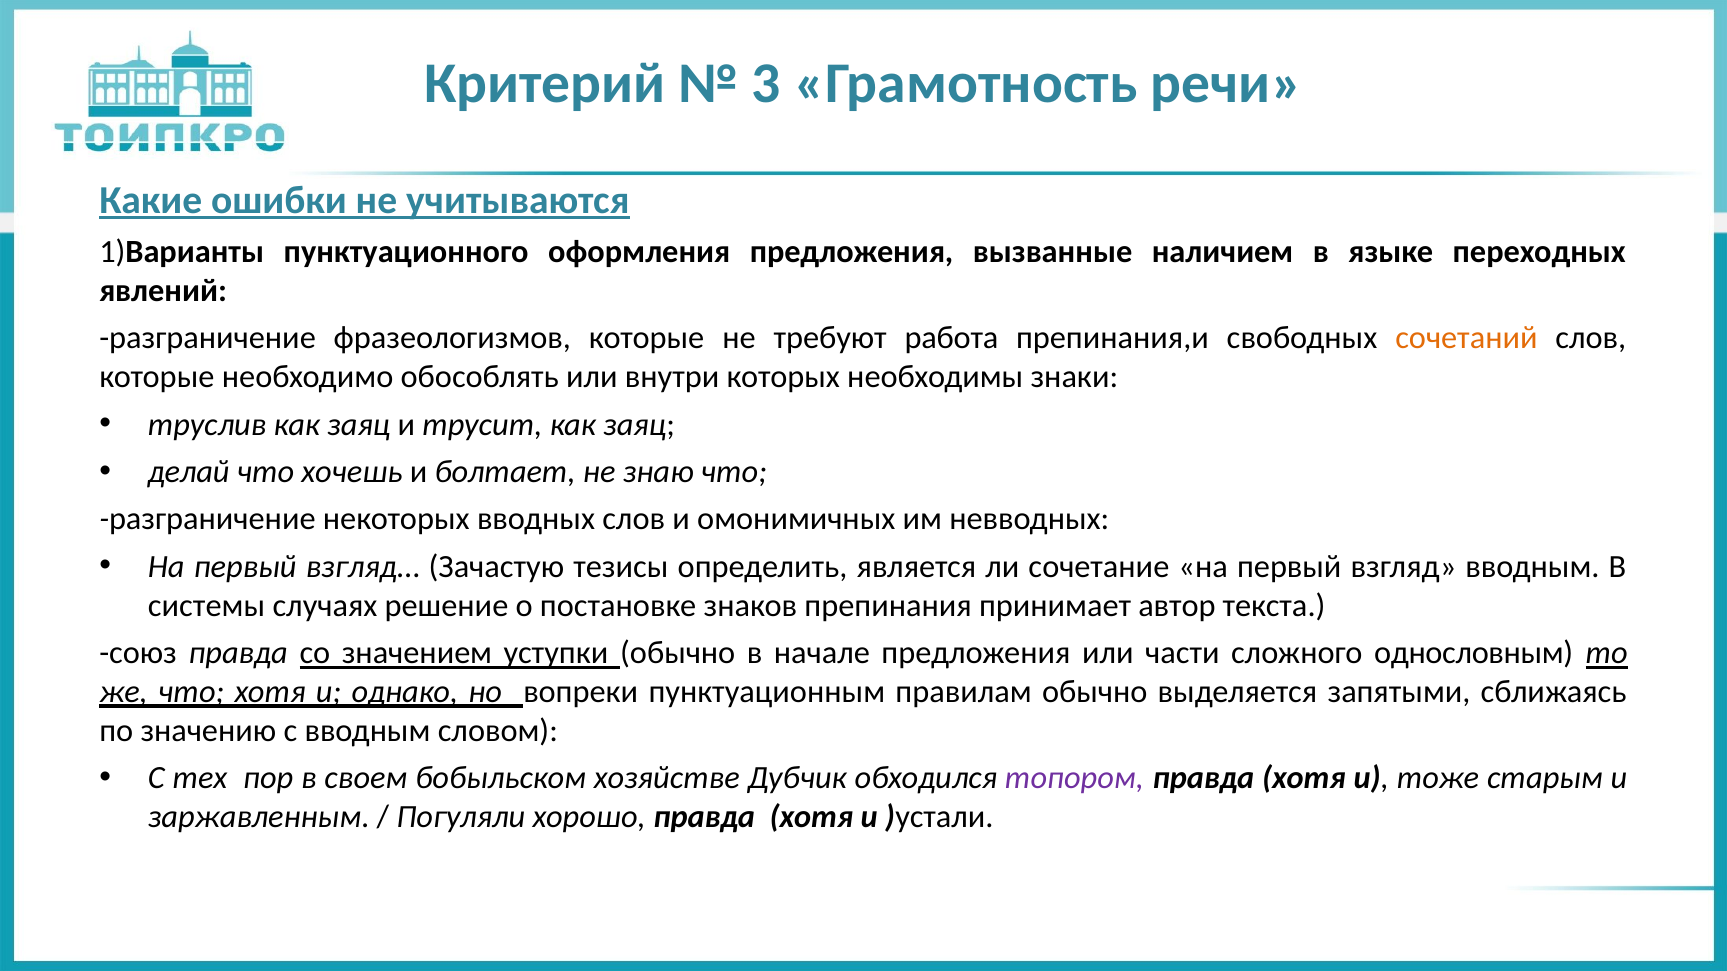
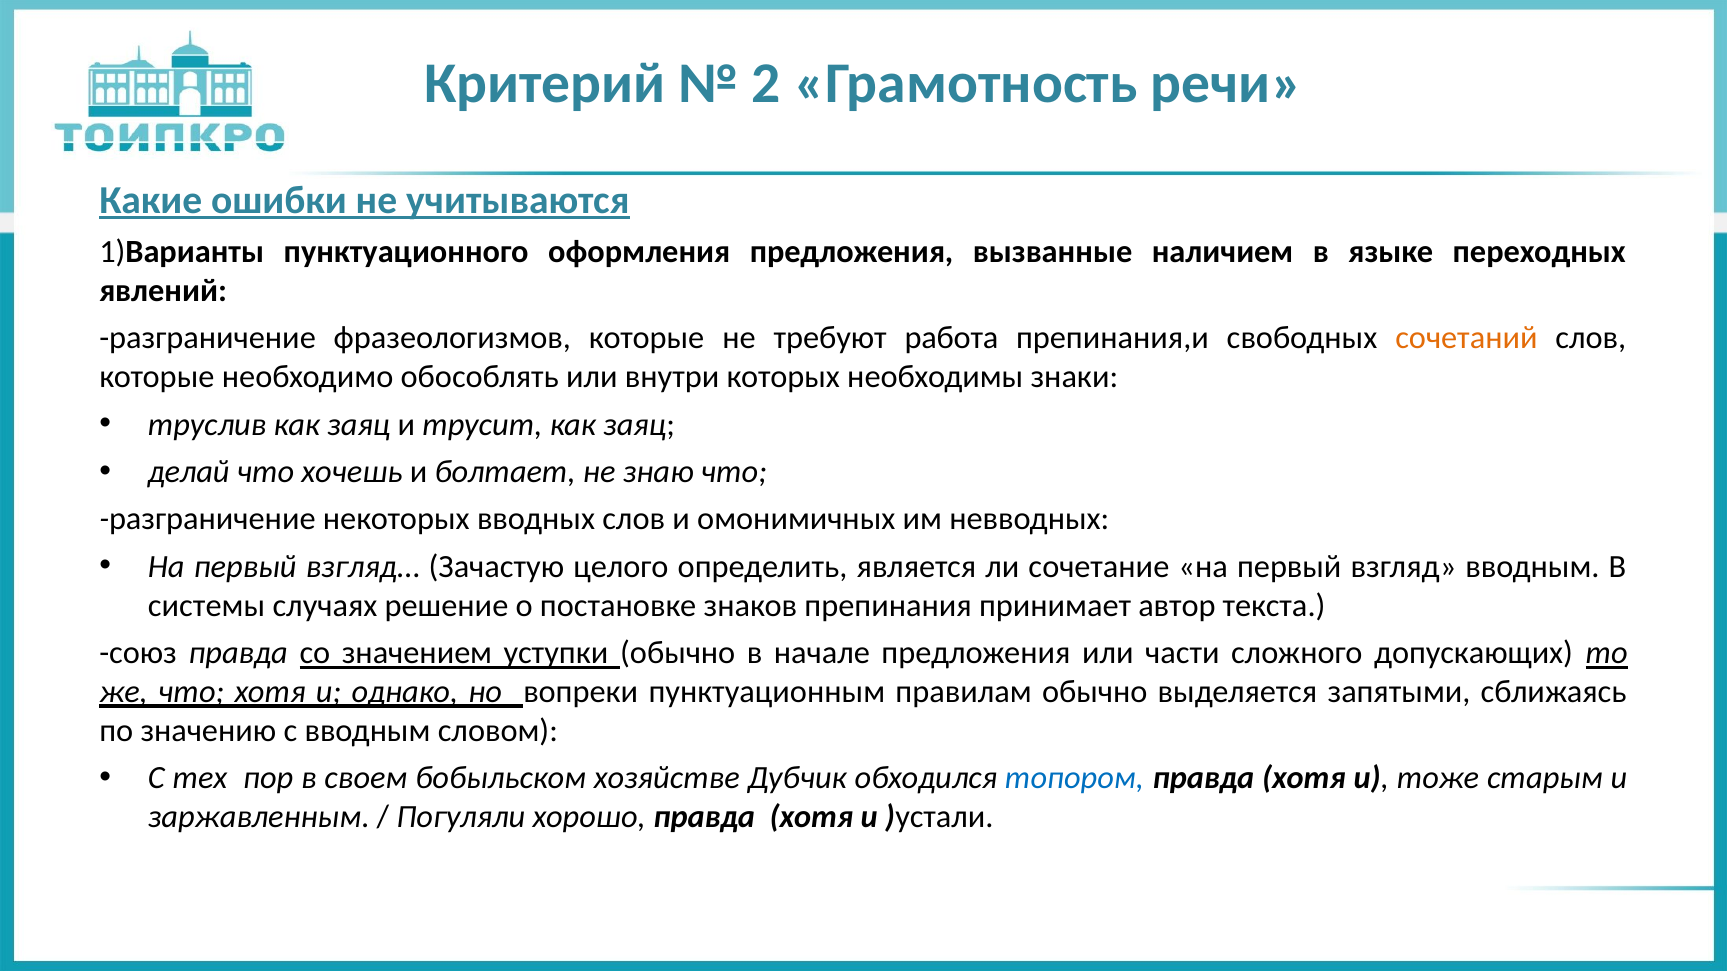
3: 3 -> 2
тезисы: тезисы -> целого
однословным: однословным -> допускающих
топором colour: purple -> blue
